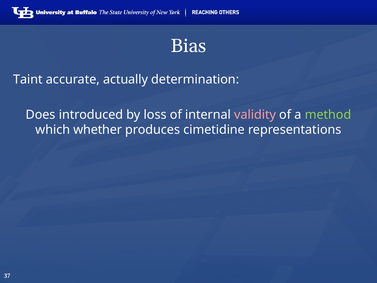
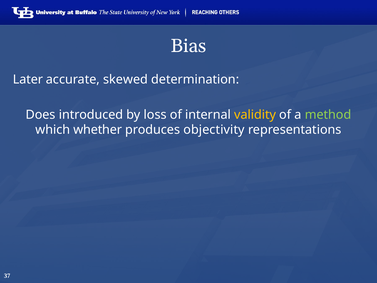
Taint: Taint -> Later
actually: actually -> skewed
validity colour: pink -> yellow
cimetidine: cimetidine -> objectivity
